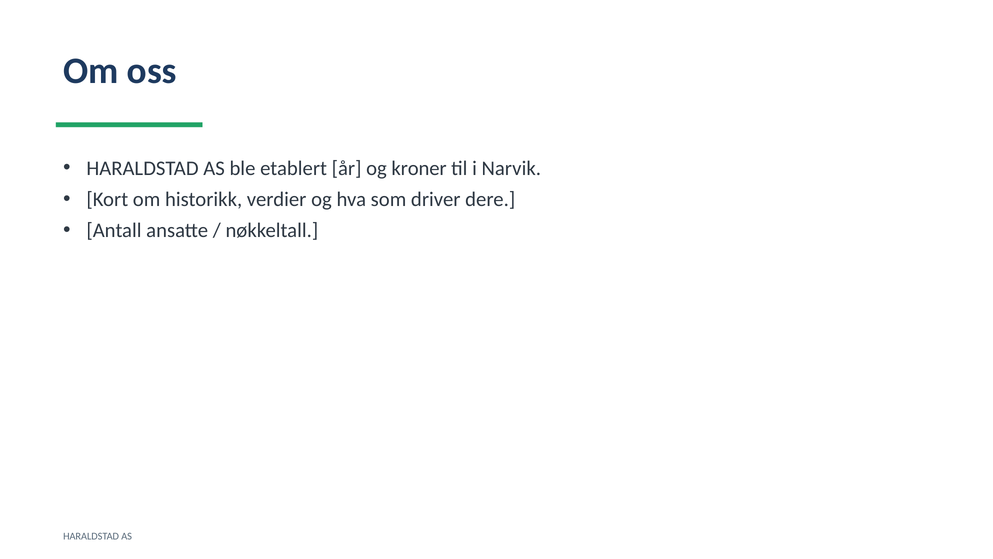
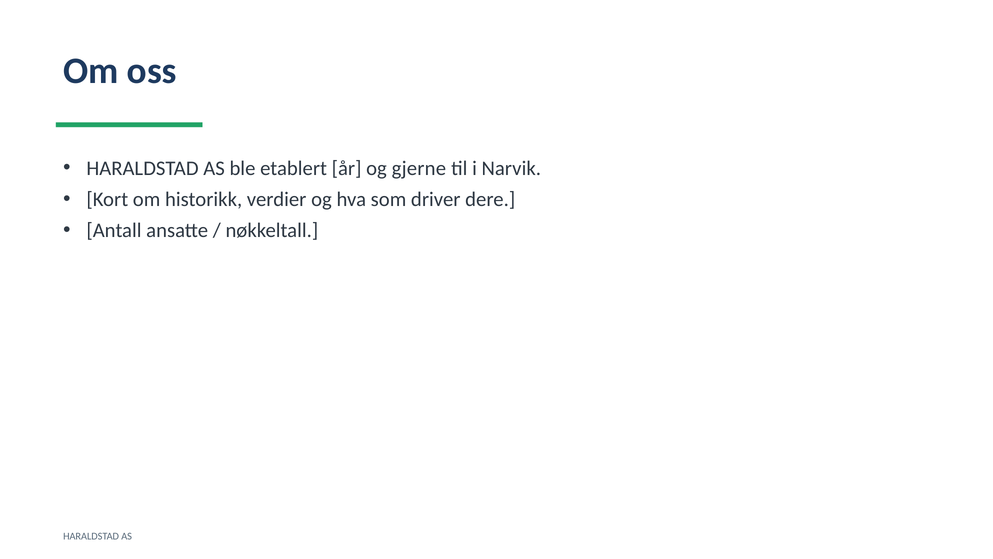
kroner: kroner -> gjerne
